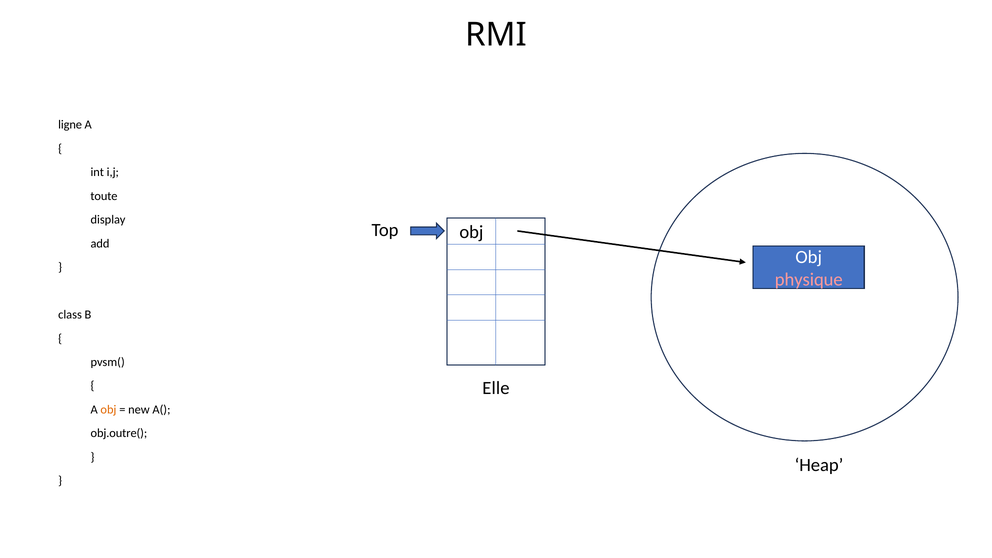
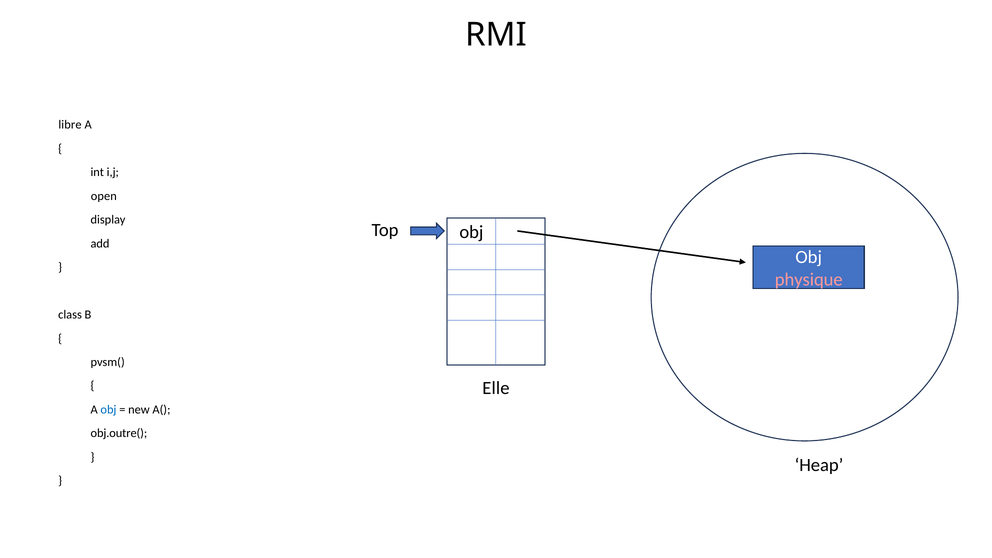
ligne: ligne -> libre
toute: toute -> open
obj at (108, 410) colour: orange -> blue
